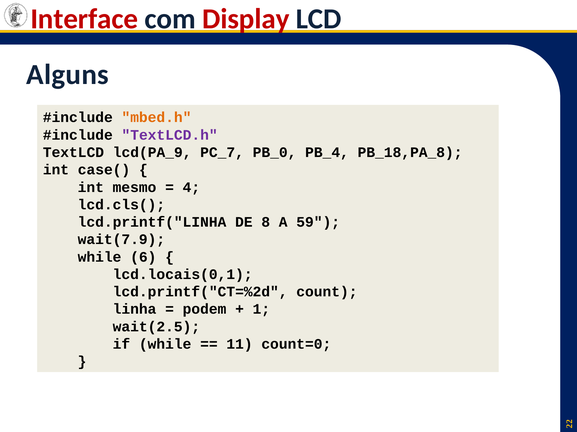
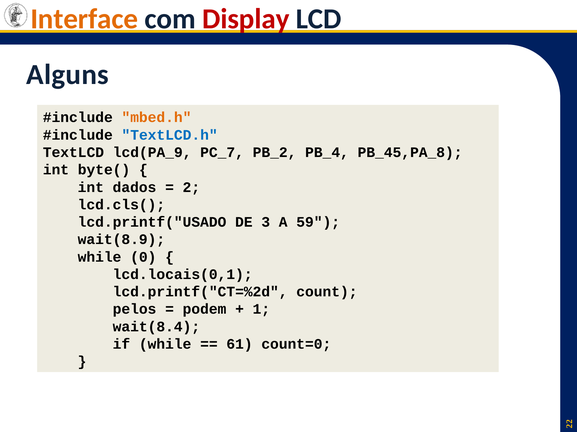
Interface colour: red -> orange
TextLCD.h colour: purple -> blue
PB_0: PB_0 -> PB_2
PB_18,PA_8: PB_18,PA_8 -> PB_45,PA_8
case(: case( -> byte(
mesmo: mesmo -> dados
4 at (191, 188): 4 -> 2
lcd.printf("LINHA: lcd.printf("LINHA -> lcd.printf("USADO
8: 8 -> 3
wait(7.9: wait(7.9 -> wait(8.9
6: 6 -> 0
linha: linha -> pelos
wait(2.5: wait(2.5 -> wait(8.4
11: 11 -> 61
